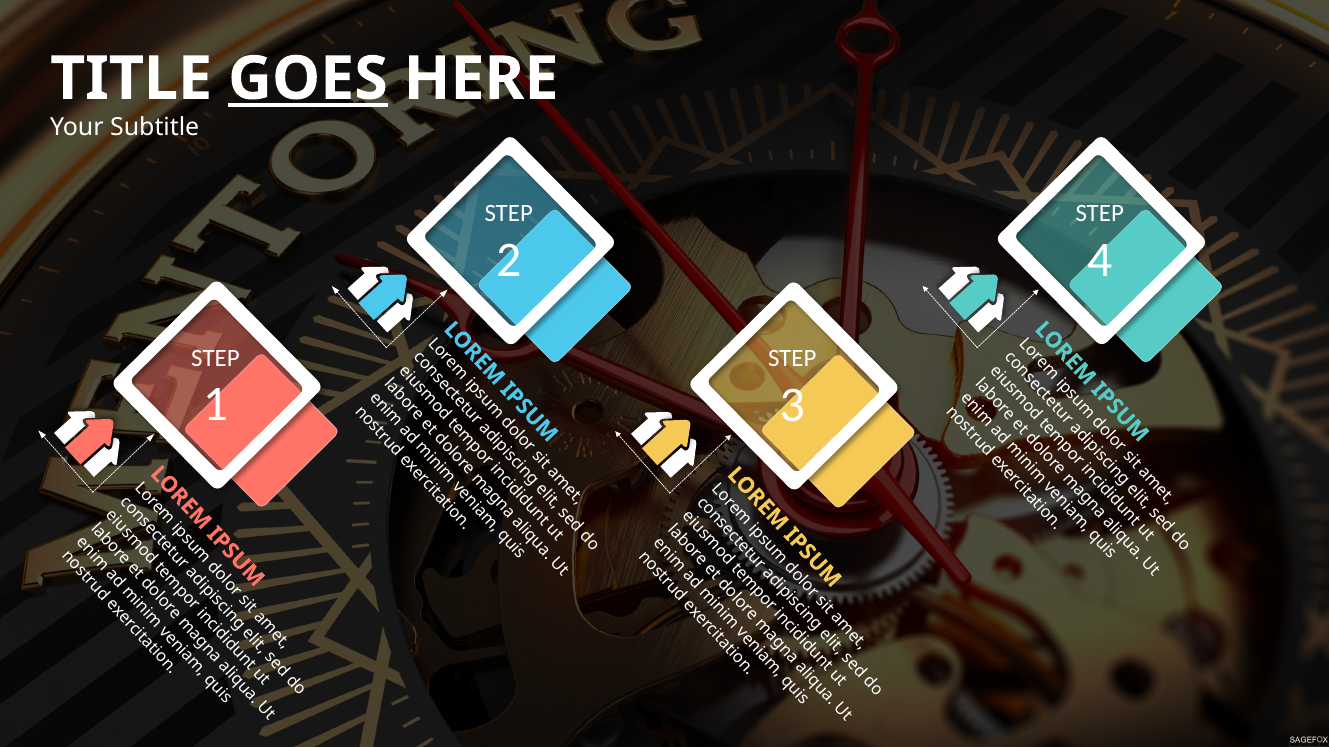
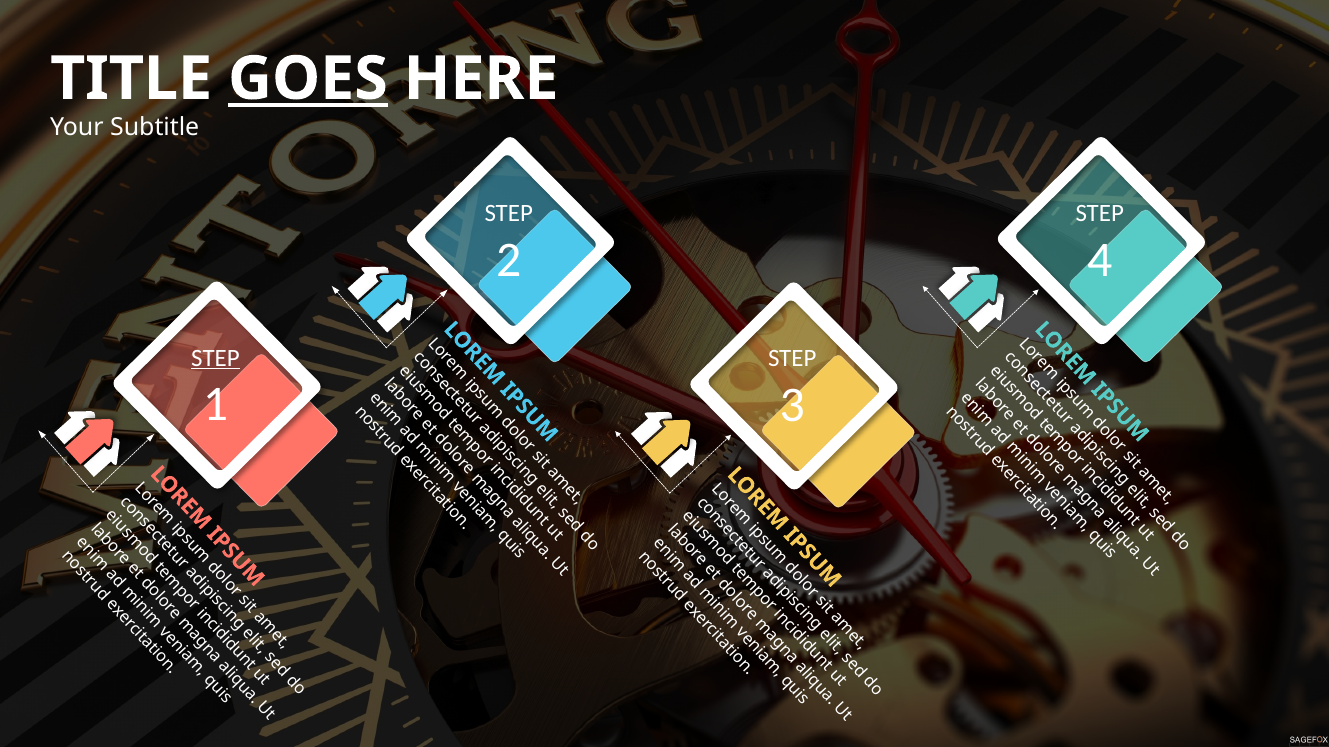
STEP at (215, 358) underline: none -> present
